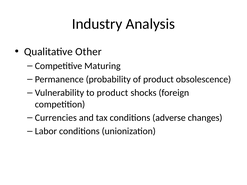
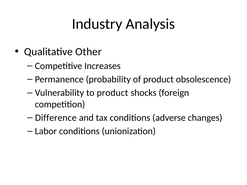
Maturing: Maturing -> Increases
Currencies: Currencies -> Difference
